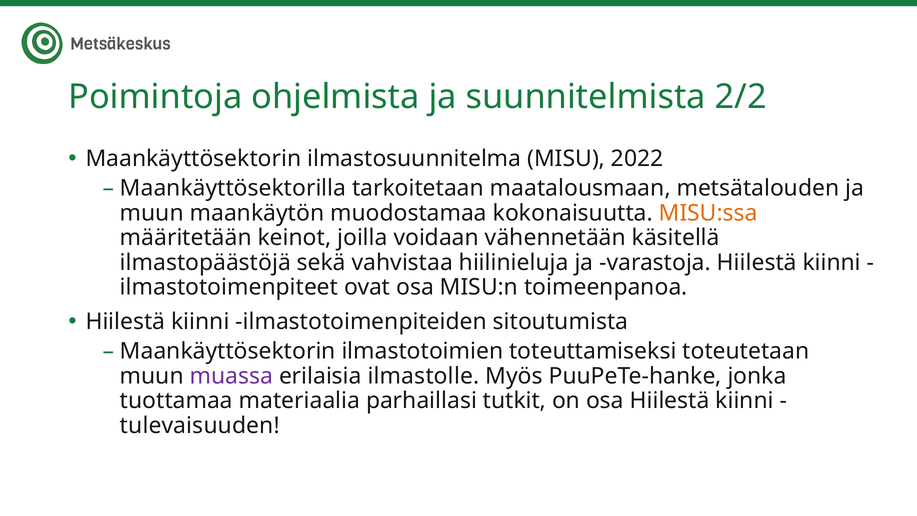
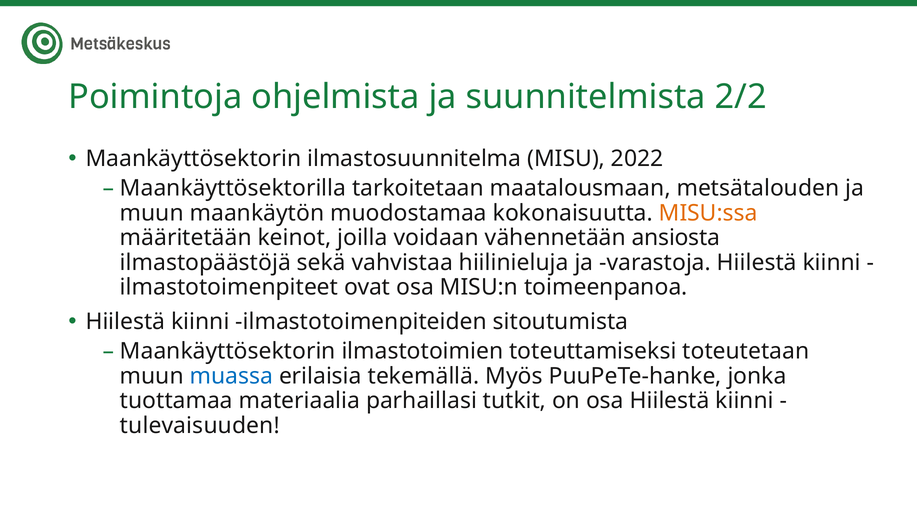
käsitellä: käsitellä -> ansiosta
muassa colour: purple -> blue
ilmastolle: ilmastolle -> tekemällä
